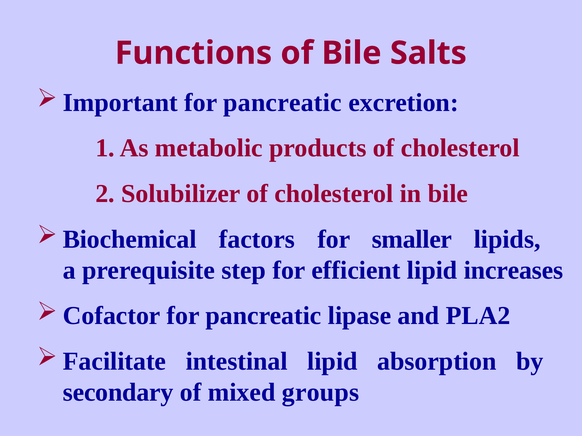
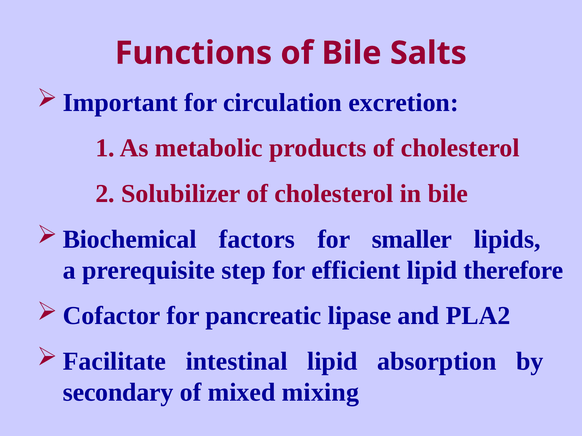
Important for pancreatic: pancreatic -> circulation
increases: increases -> therefore
groups: groups -> mixing
